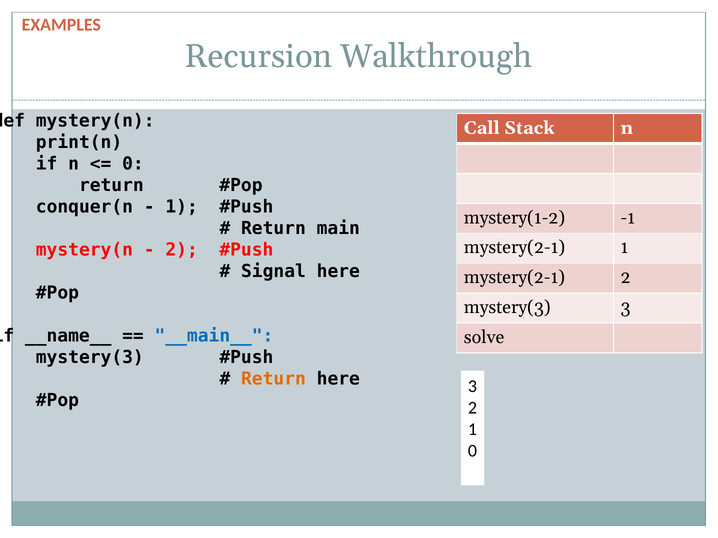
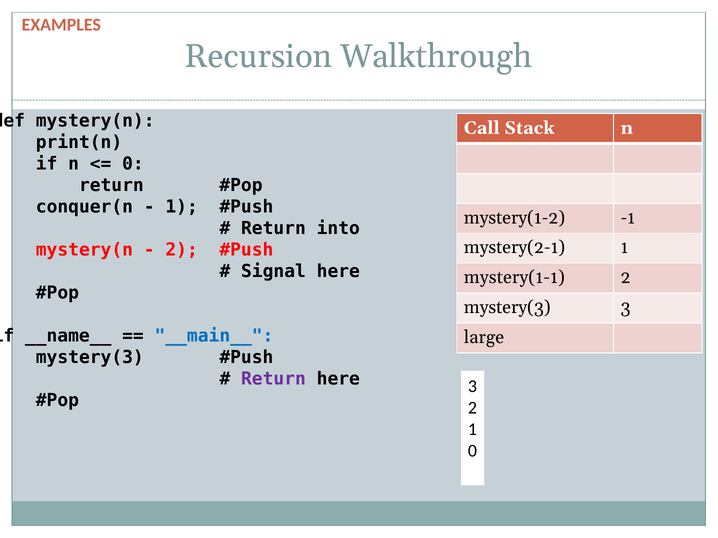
main: main -> into
mystery(2-1 at (514, 278): mystery(2-1 -> mystery(1-1
solve: solve -> large
Return at (273, 379) colour: orange -> purple
